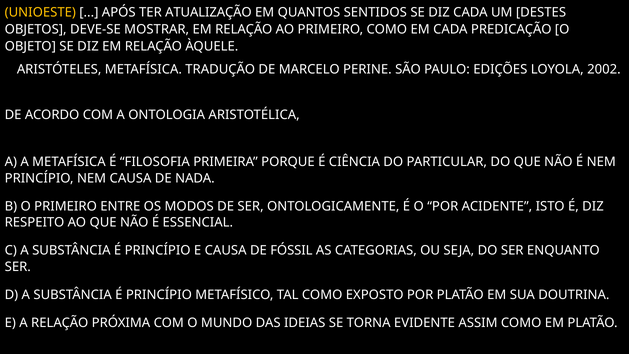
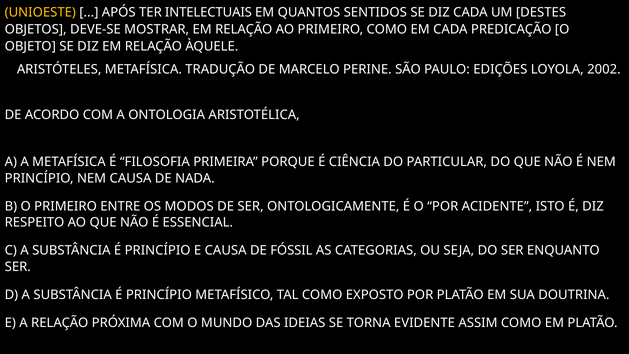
ATUALIZAÇÃO: ATUALIZAÇÃO -> INTELECTUAIS
